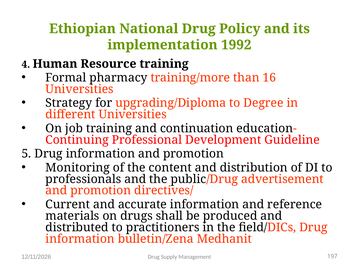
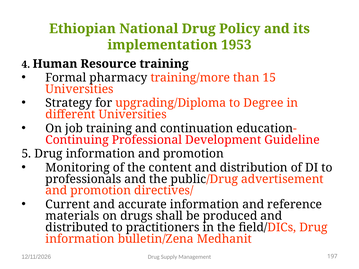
1992: 1992 -> 1953
16: 16 -> 15
